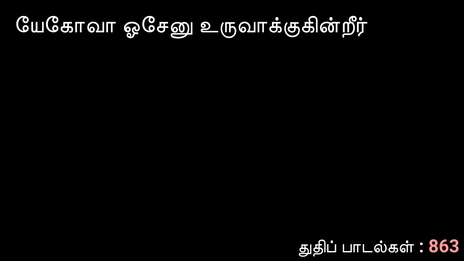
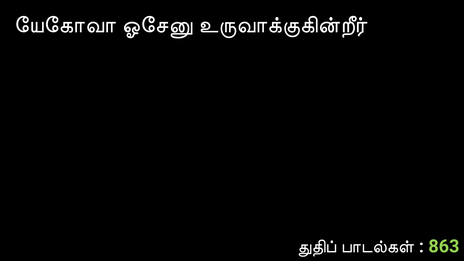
863 colour: pink -> light green
